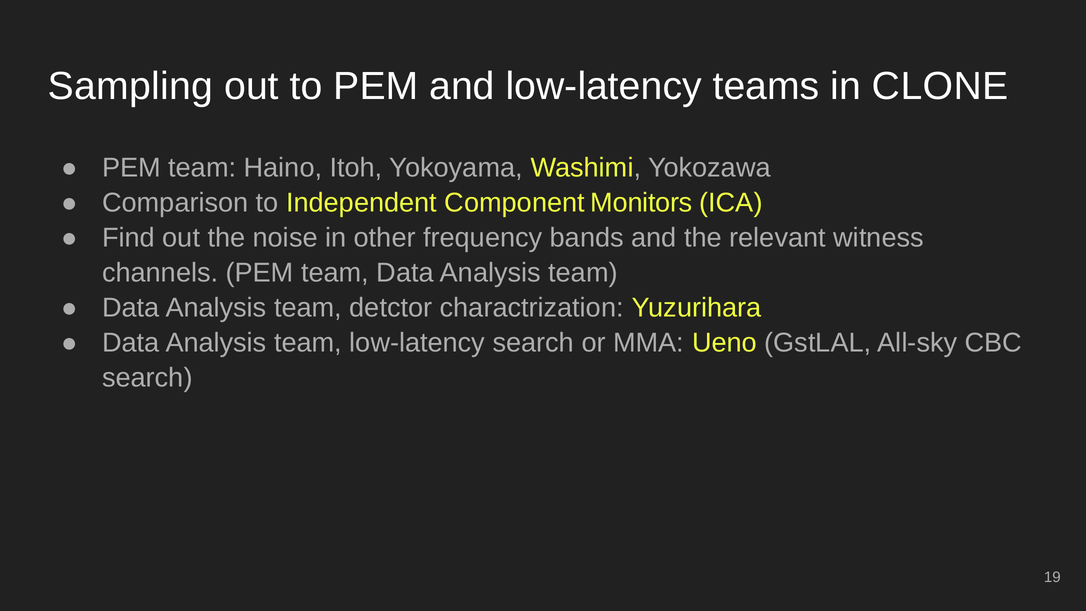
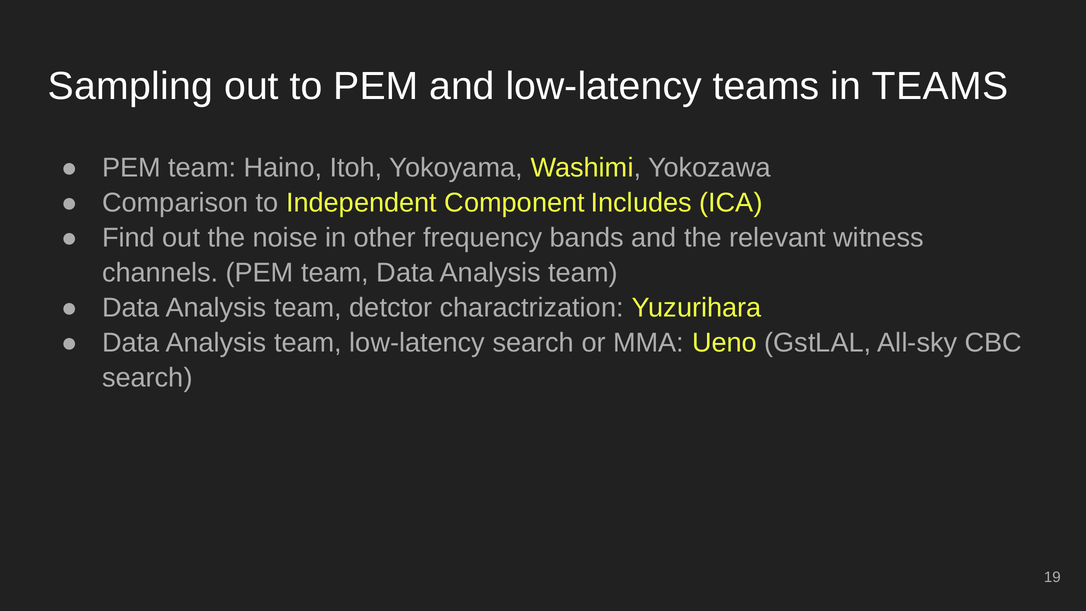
in CLONE: CLONE -> TEAMS
Monitors: Monitors -> Includes
